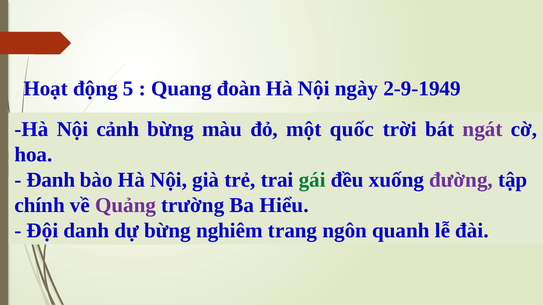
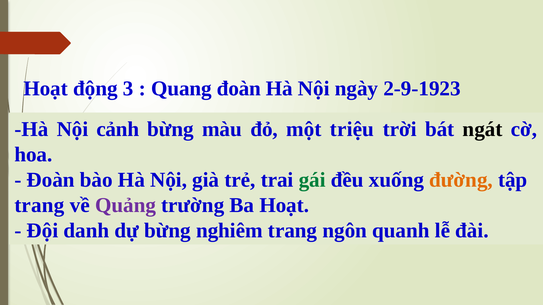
5: 5 -> 3
2-9-1949: 2-9-1949 -> 2-9-1923
quốc: quốc -> triệu
ngát colour: purple -> black
Đanh at (51, 180): Đanh -> Đoàn
đường colour: purple -> orange
chính at (40, 206): chính -> trang
Ba Hiểu: Hiểu -> Hoạt
